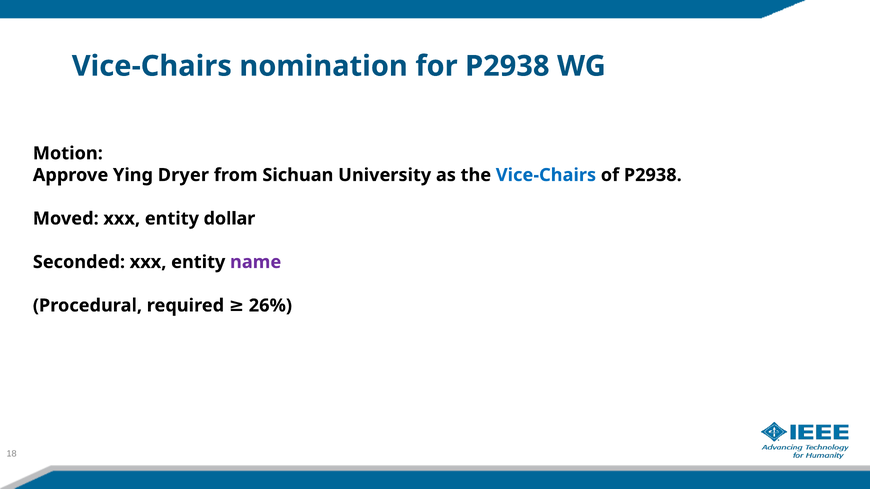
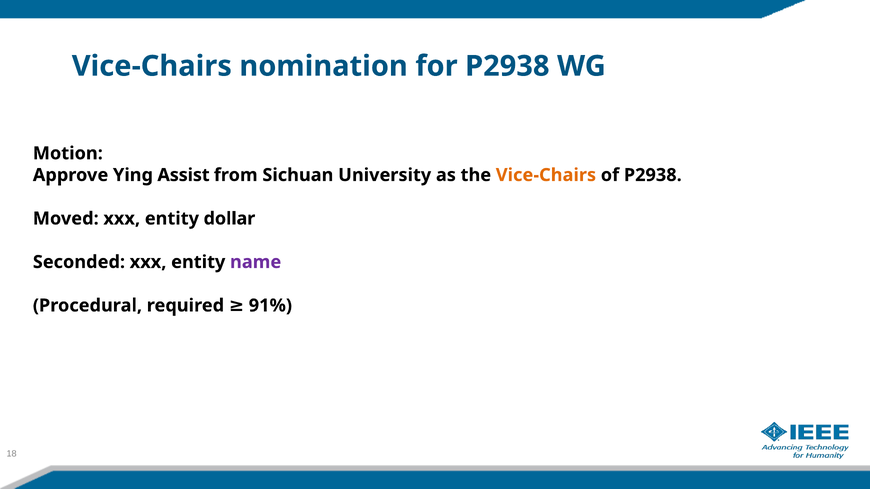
Dryer: Dryer -> Assist
Vice-Chairs at (546, 175) colour: blue -> orange
26%: 26% -> 91%
